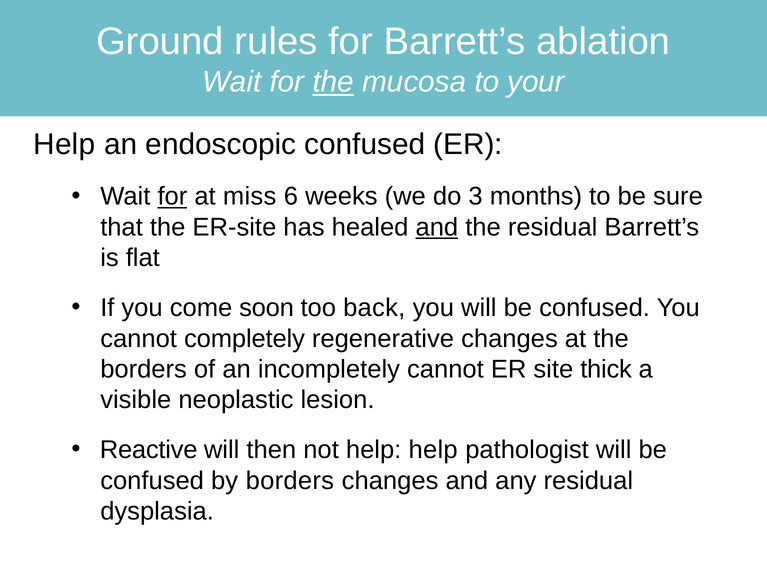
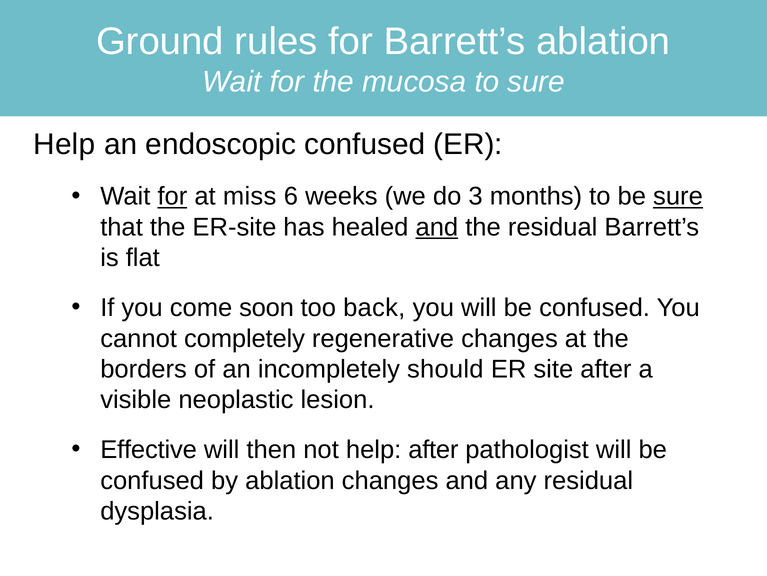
the at (333, 82) underline: present -> none
to your: your -> sure
sure at (678, 196) underline: none -> present
incompletely cannot: cannot -> should
site thick: thick -> after
Reactive: Reactive -> Effective
help help: help -> after
by borders: borders -> ablation
